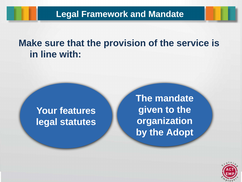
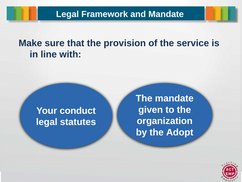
features: features -> conduct
